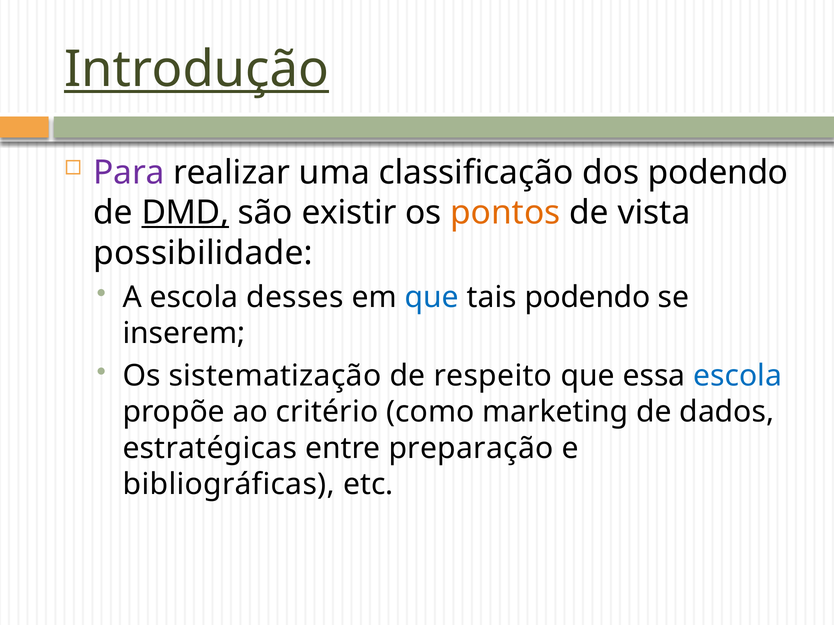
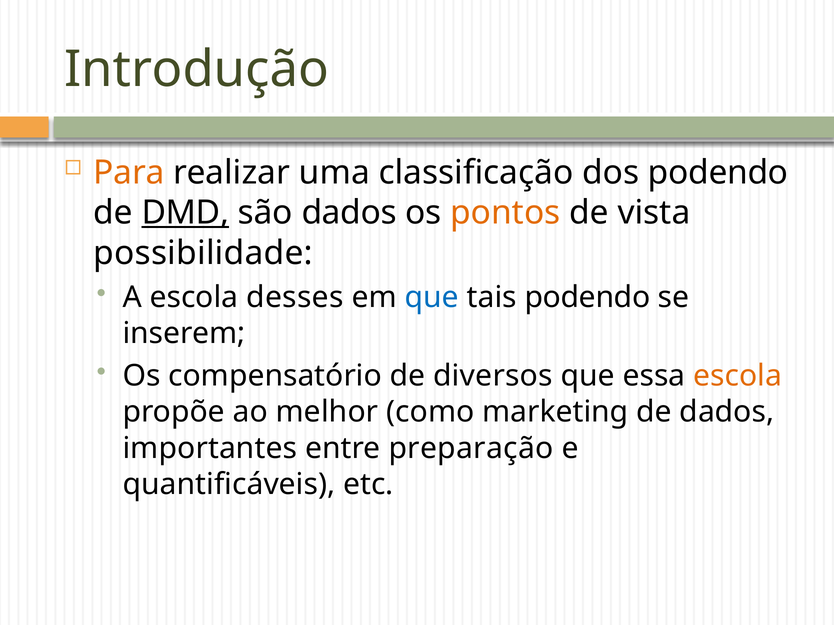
Introdução underline: present -> none
Para colour: purple -> orange
são existir: existir -> dados
sistematização: sistematização -> compensatório
respeito: respeito -> diversos
escola at (738, 376) colour: blue -> orange
critério: critério -> melhor
estratégicas: estratégicas -> importantes
bibliográficas: bibliográficas -> quantificáveis
